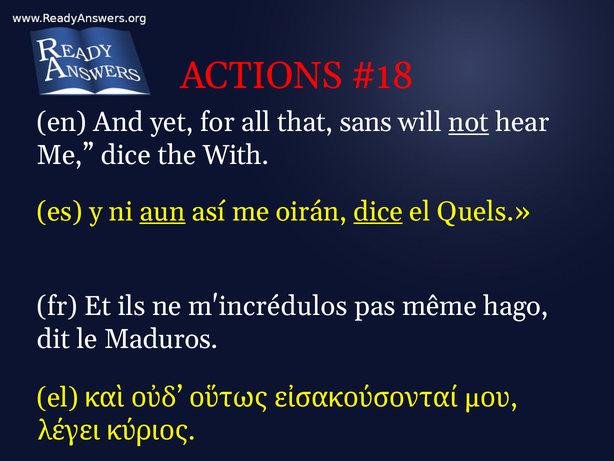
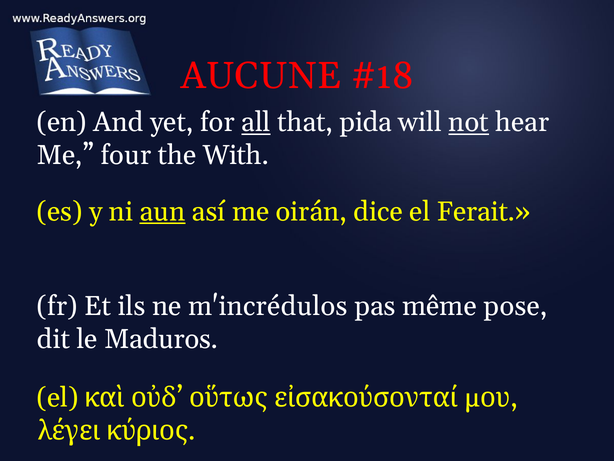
ACTIONS: ACTIONS -> AUCUNE
all underline: none -> present
sans: sans -> pida
Me dice: dice -> four
dice at (378, 211) underline: present -> none
Quels: Quels -> Ferait
hago: hago -> pose
